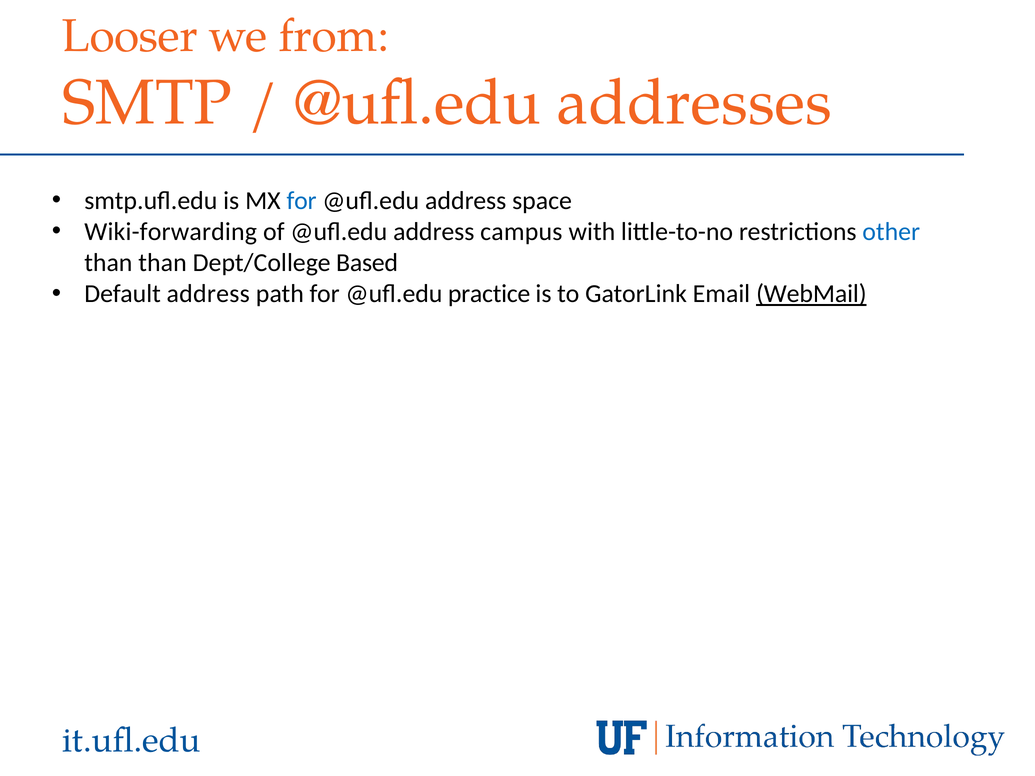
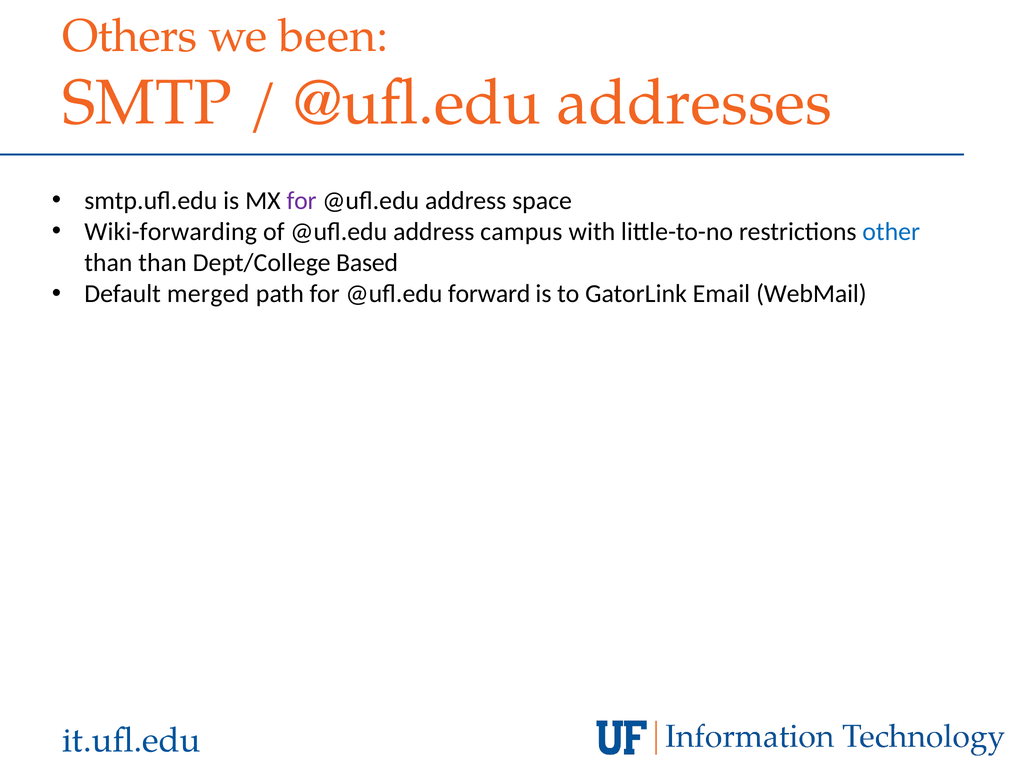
Looser: Looser -> Others
from: from -> been
for at (302, 201) colour: blue -> purple
Default address: address -> merged
practice: practice -> forward
WebMail underline: present -> none
